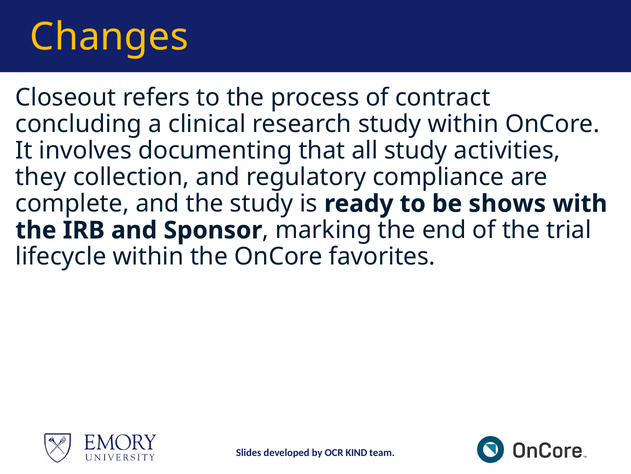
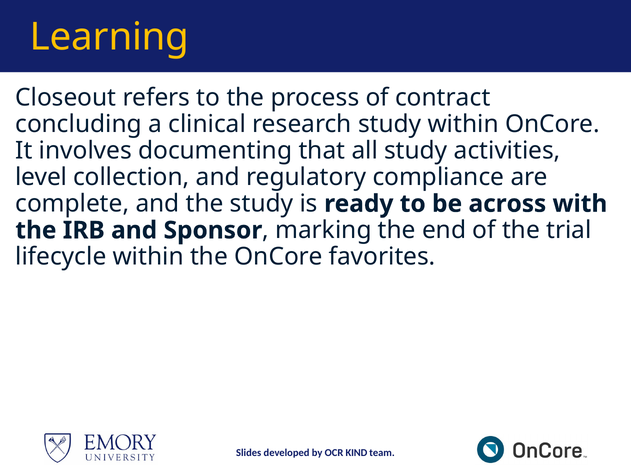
Changes: Changes -> Learning
they: they -> level
shows: shows -> across
